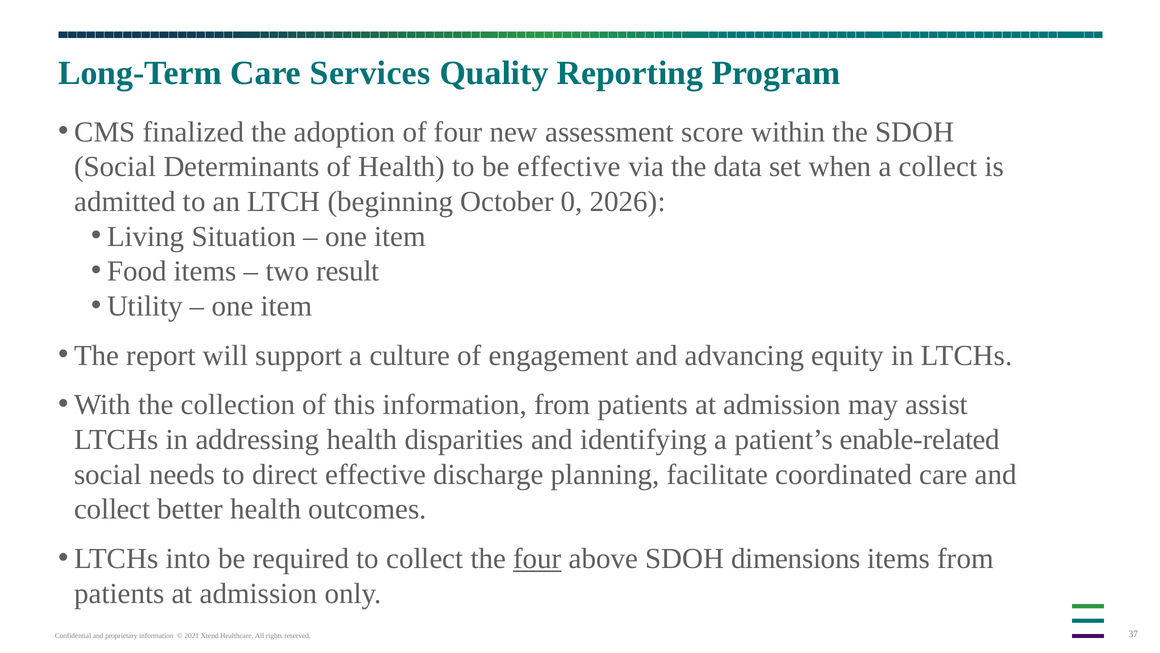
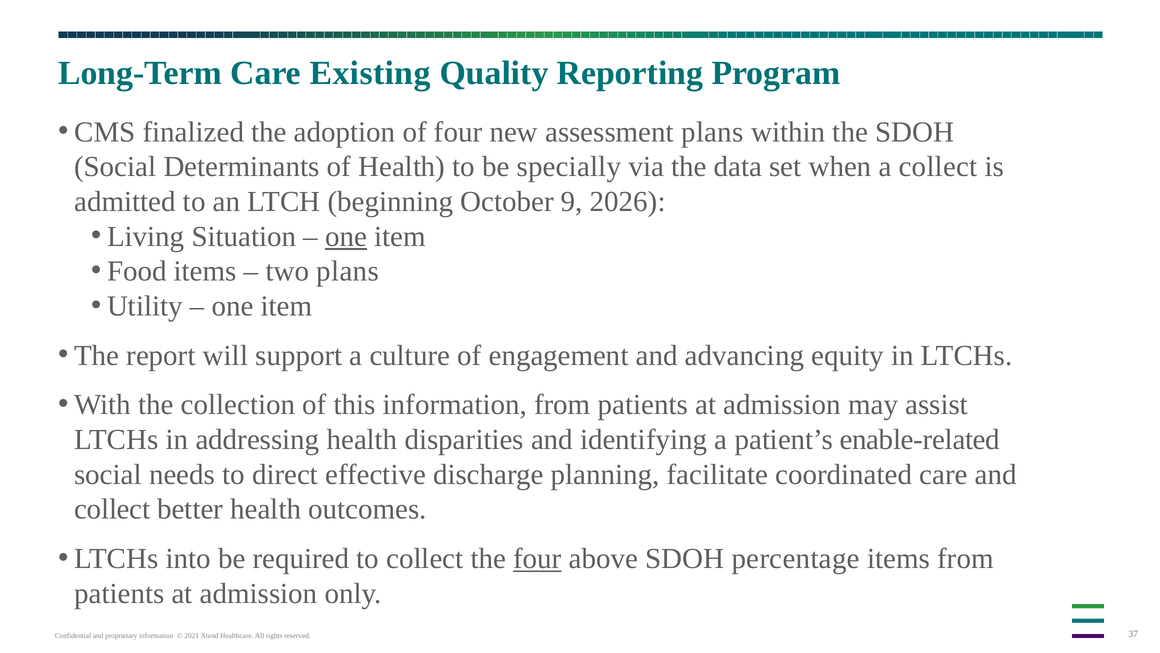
Services: Services -> Existing
assessment score: score -> plans
be effective: effective -> specially
0: 0 -> 9
one at (346, 236) underline: none -> present
two result: result -> plans
dimensions: dimensions -> percentage
